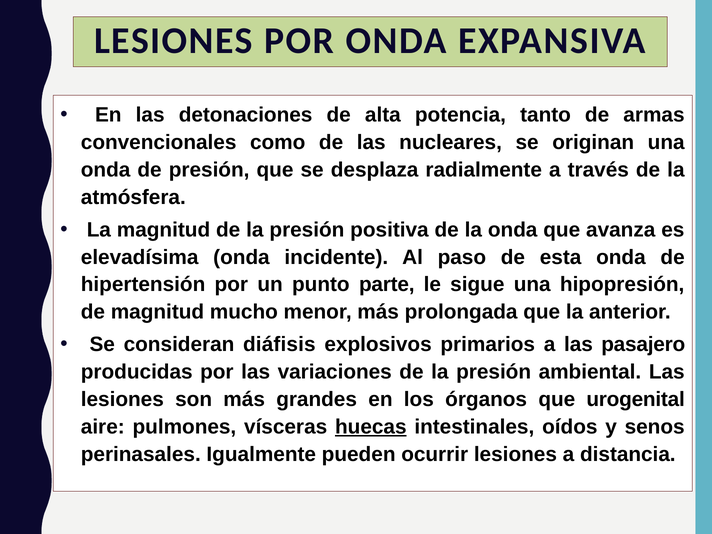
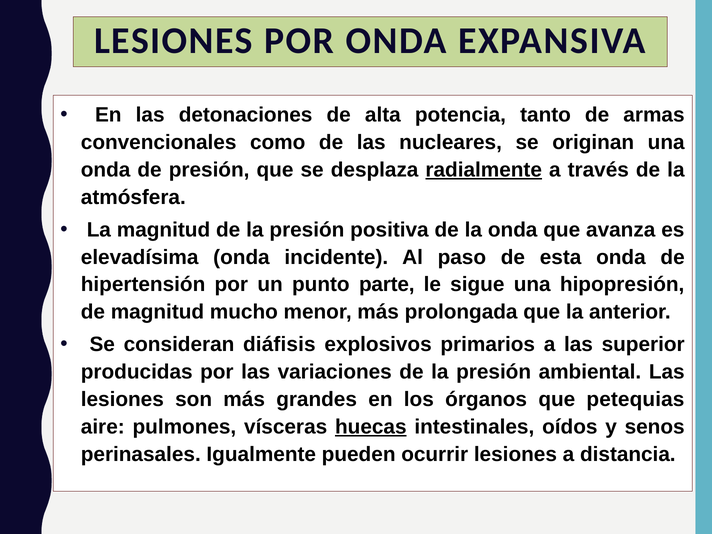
radialmente underline: none -> present
pasajero: pasajero -> superior
urogenital: urogenital -> petequias
